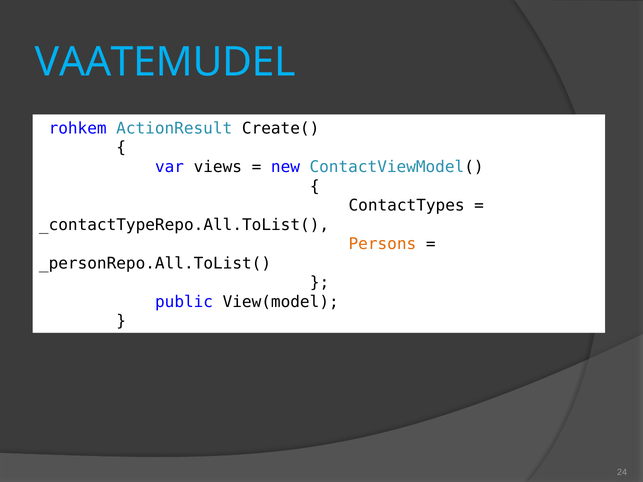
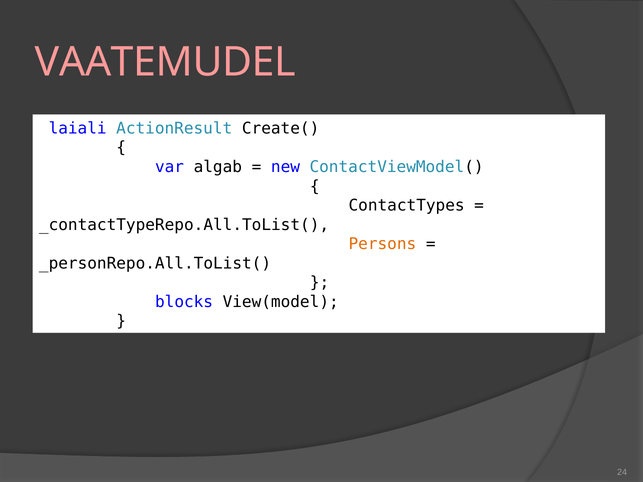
VAATEMUDEL colour: light blue -> pink
rohkem: rohkem -> laiali
views: views -> algab
public: public -> blocks
